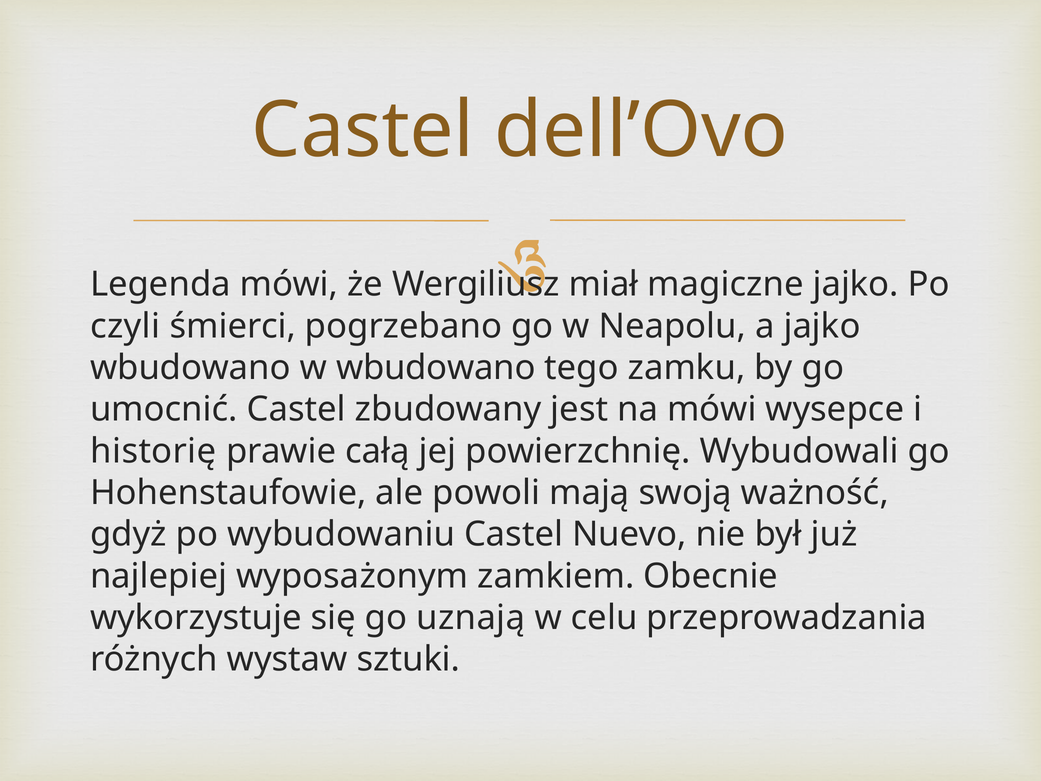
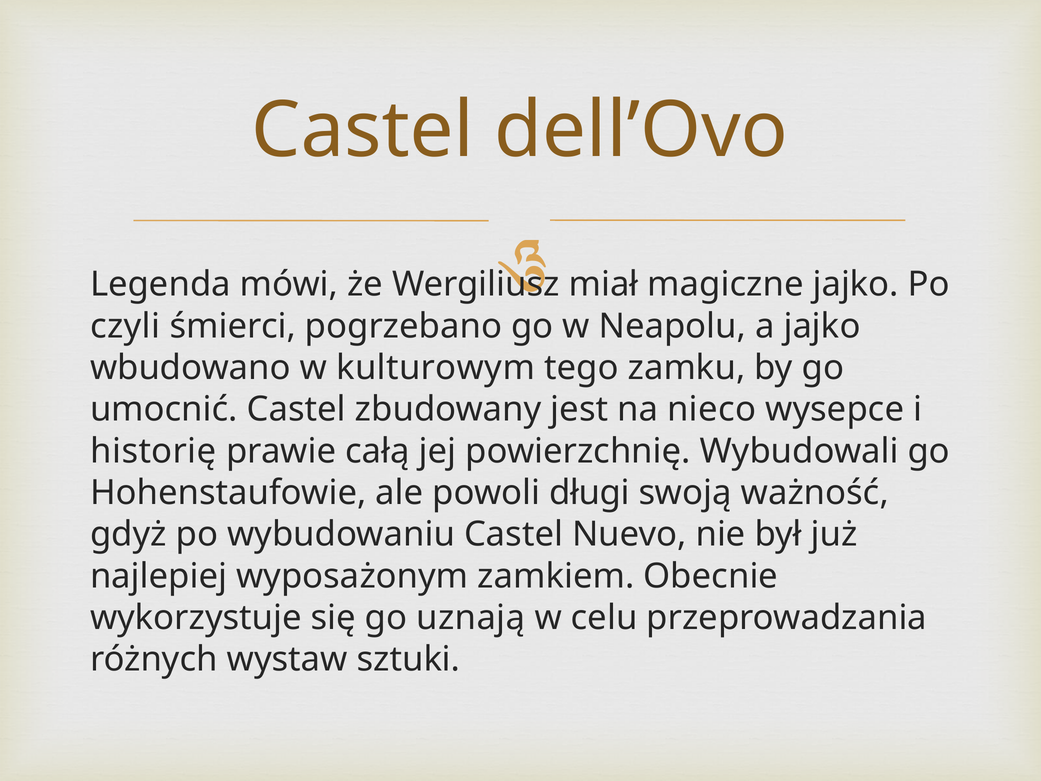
w wbudowano: wbudowano -> kulturowym
na mówi: mówi -> nieco
mają: mają -> długi
